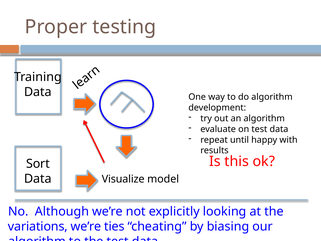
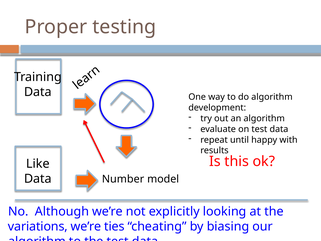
Sort: Sort -> Like
Visualize: Visualize -> Number
